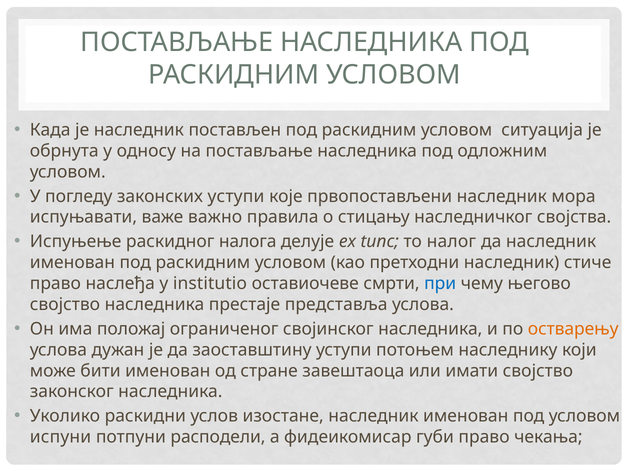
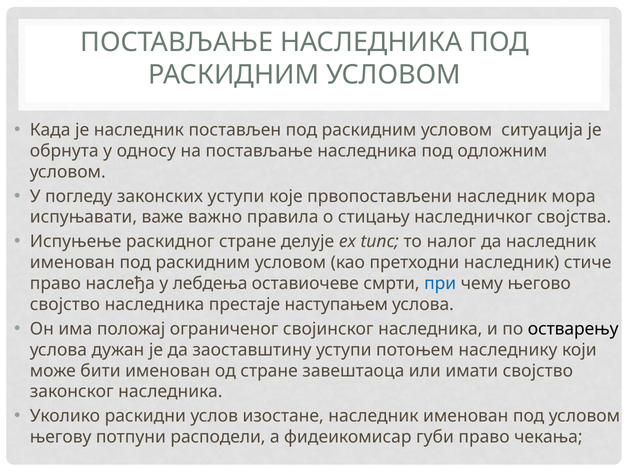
раскидног налога: налога -> стране
institutio: institutio -> лебдења
представља: представља -> наступањем
остварењу colour: orange -> black
испуни: испуни -> његову
